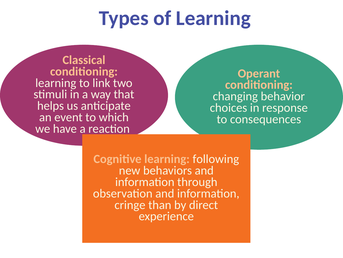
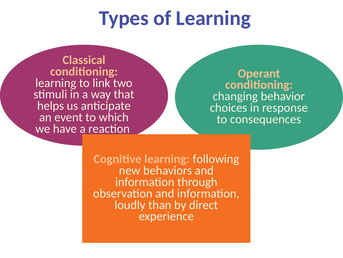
cringe: cringe -> loudly
